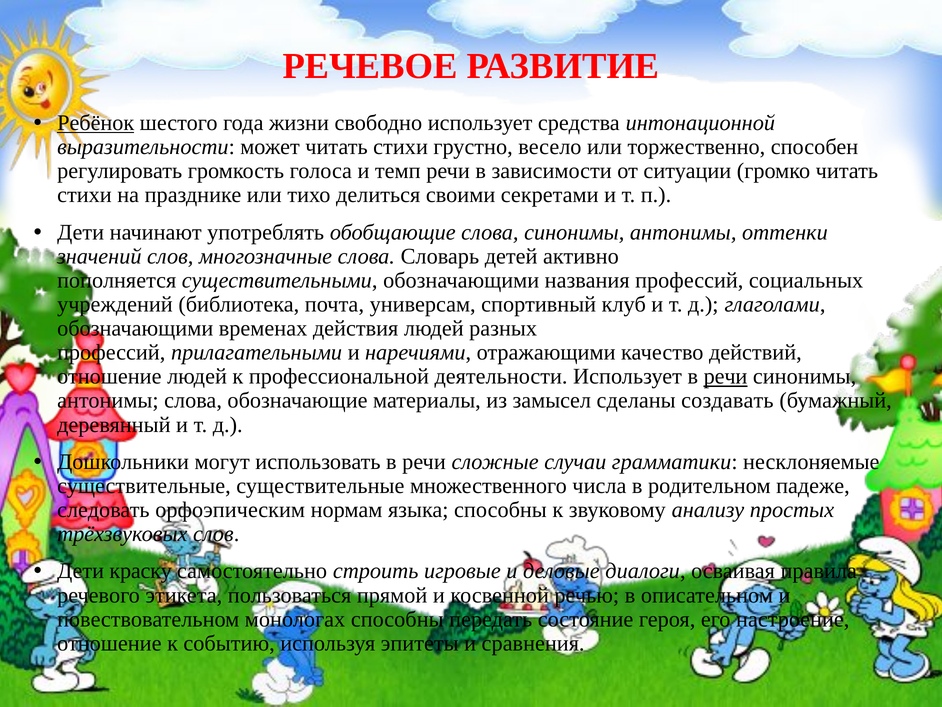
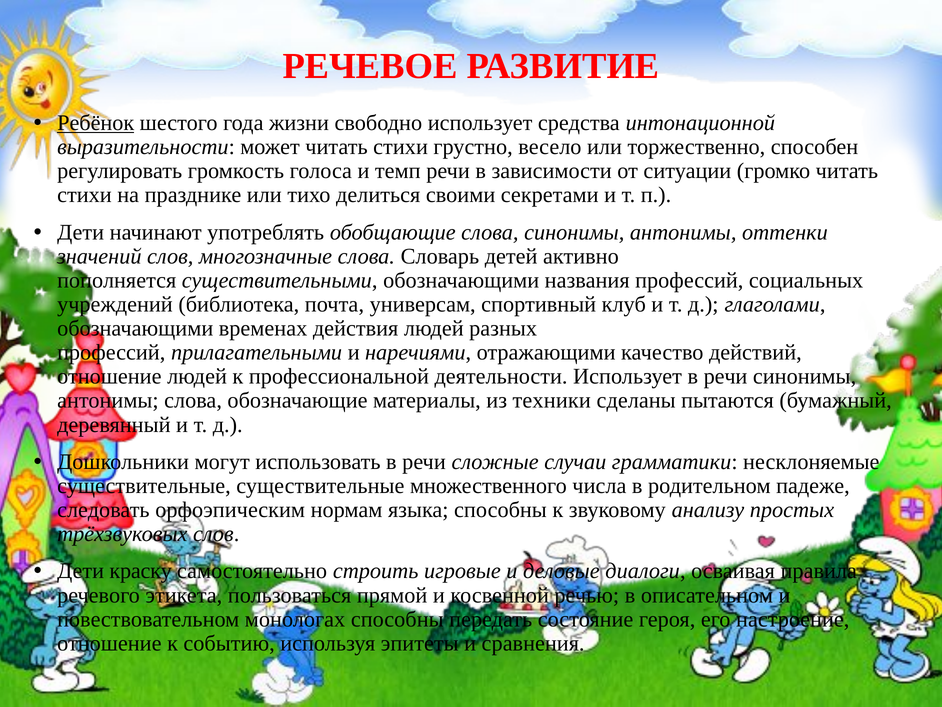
речи at (726, 376) underline: present -> none
замысел: замысел -> техники
создавать: создавать -> пытаются
